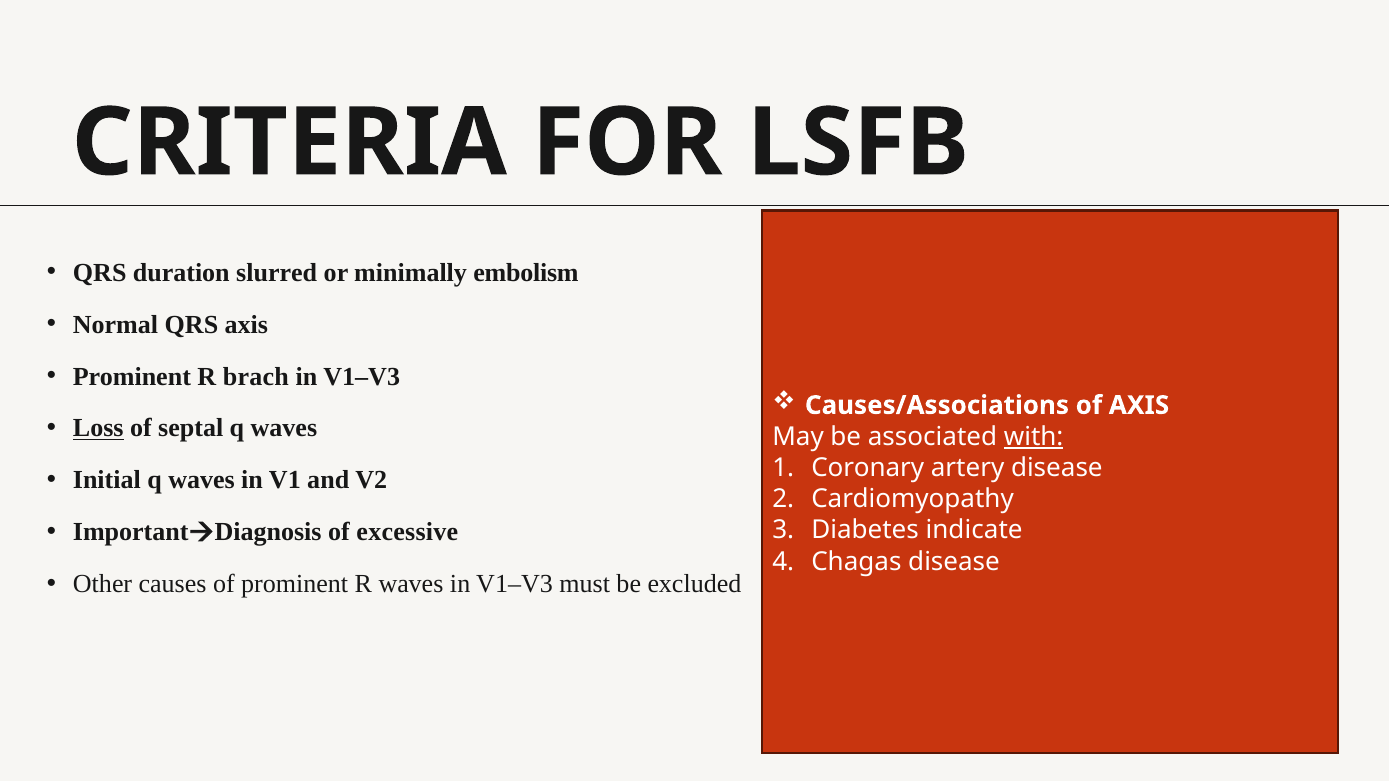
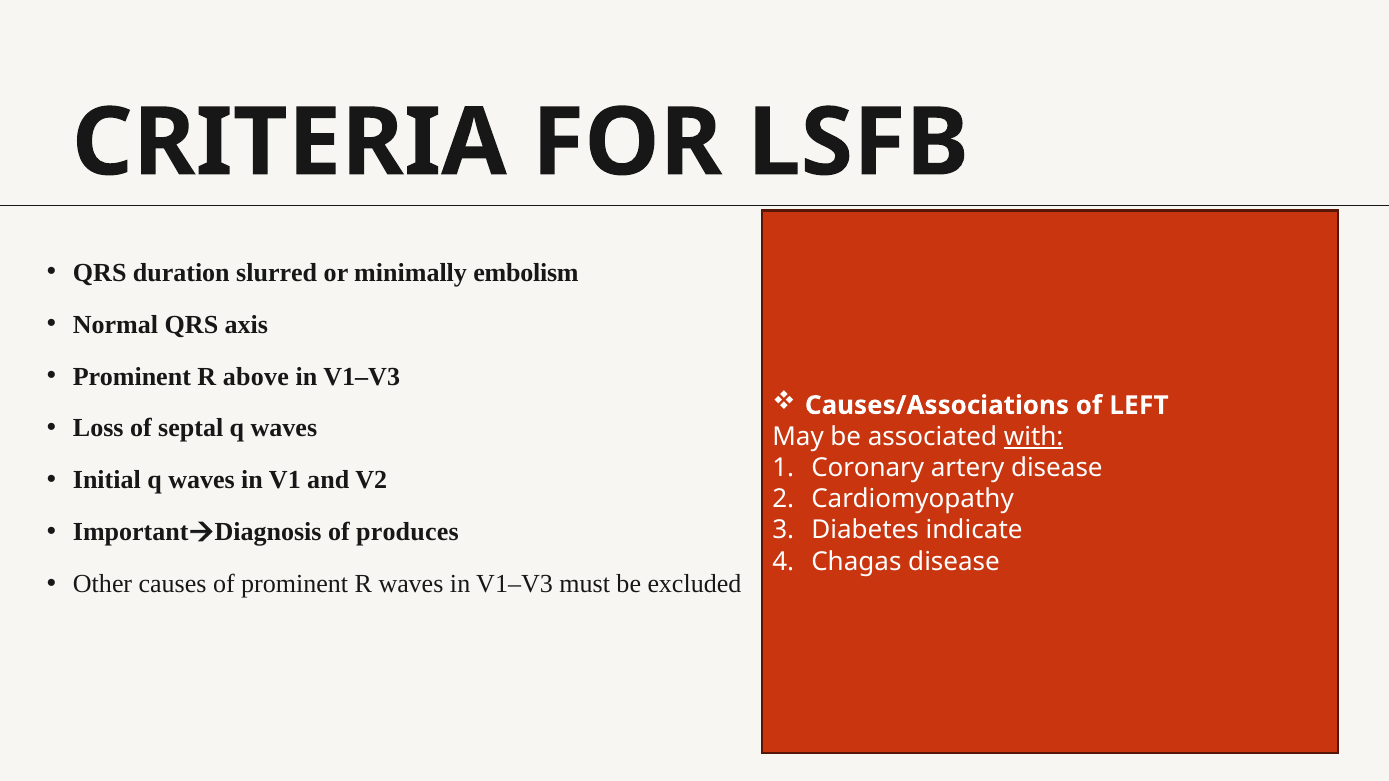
brach: brach -> above
of AXIS: AXIS -> LEFT
Loss underline: present -> none
excessive: excessive -> produces
